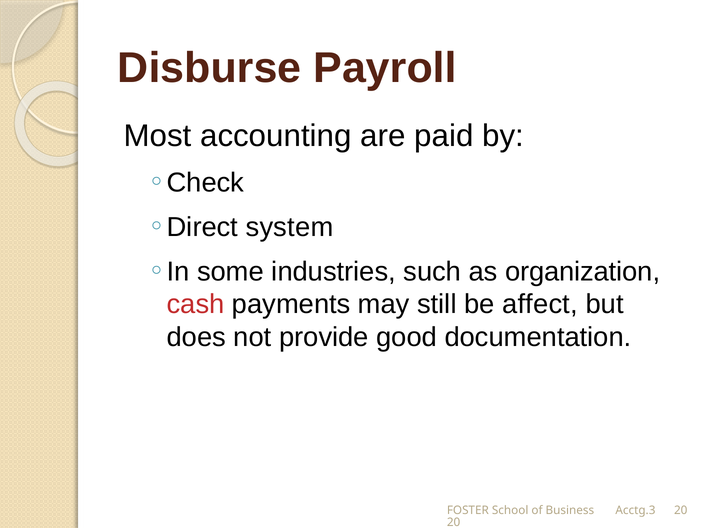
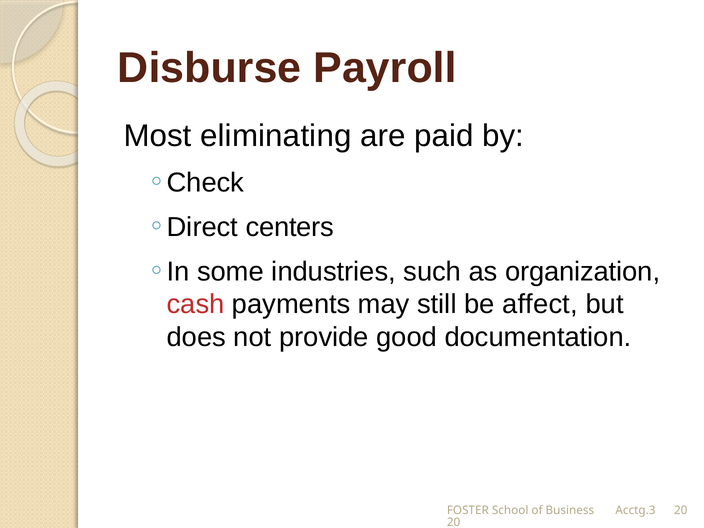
accounting: accounting -> eliminating
system: system -> centers
